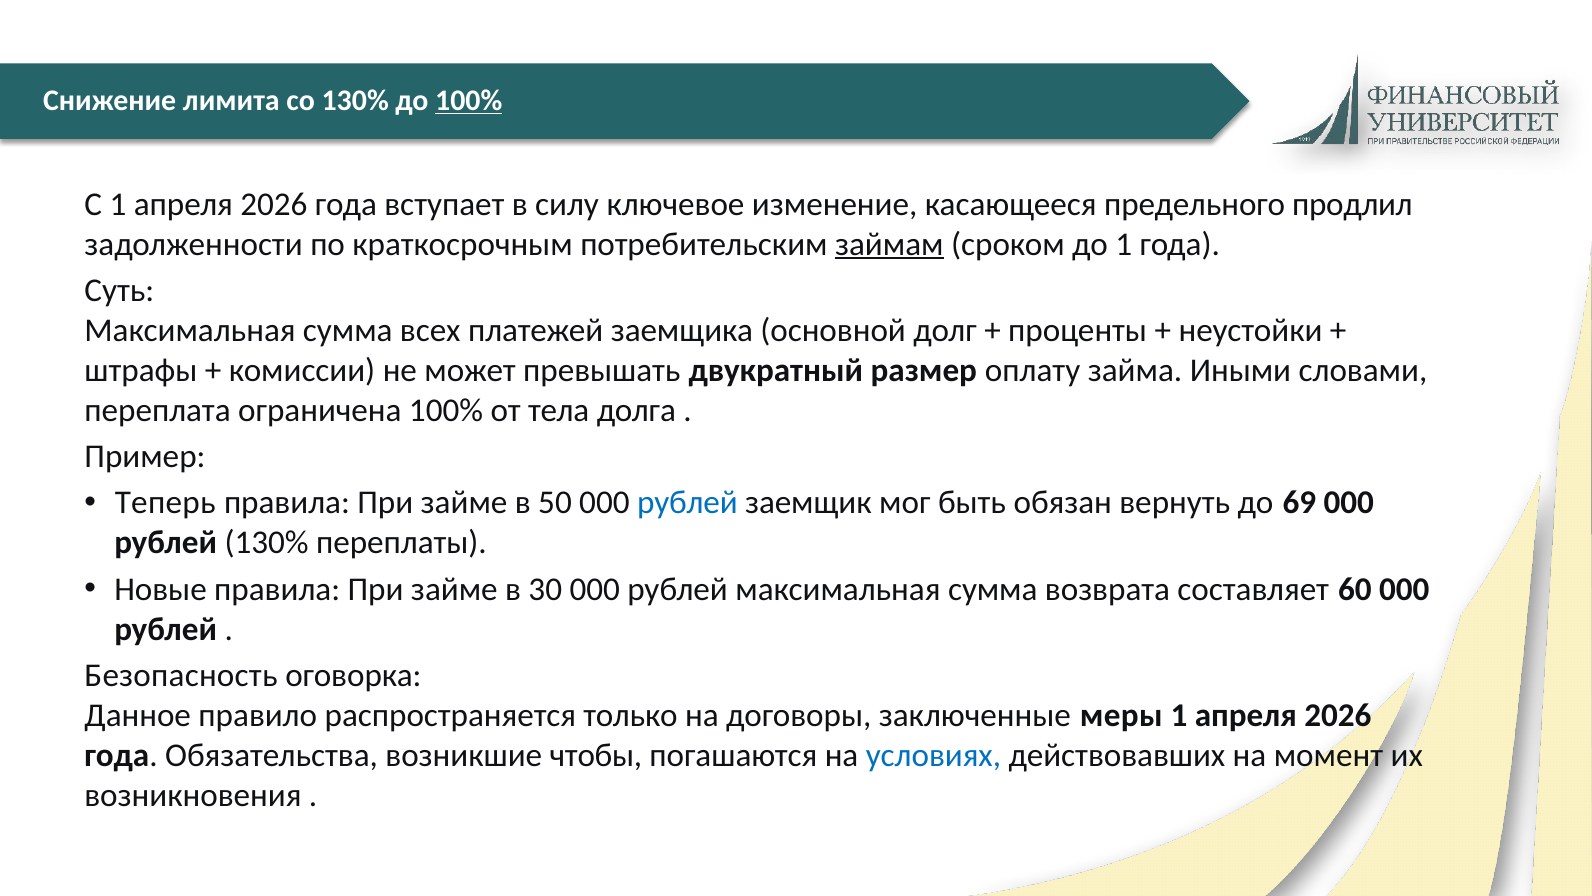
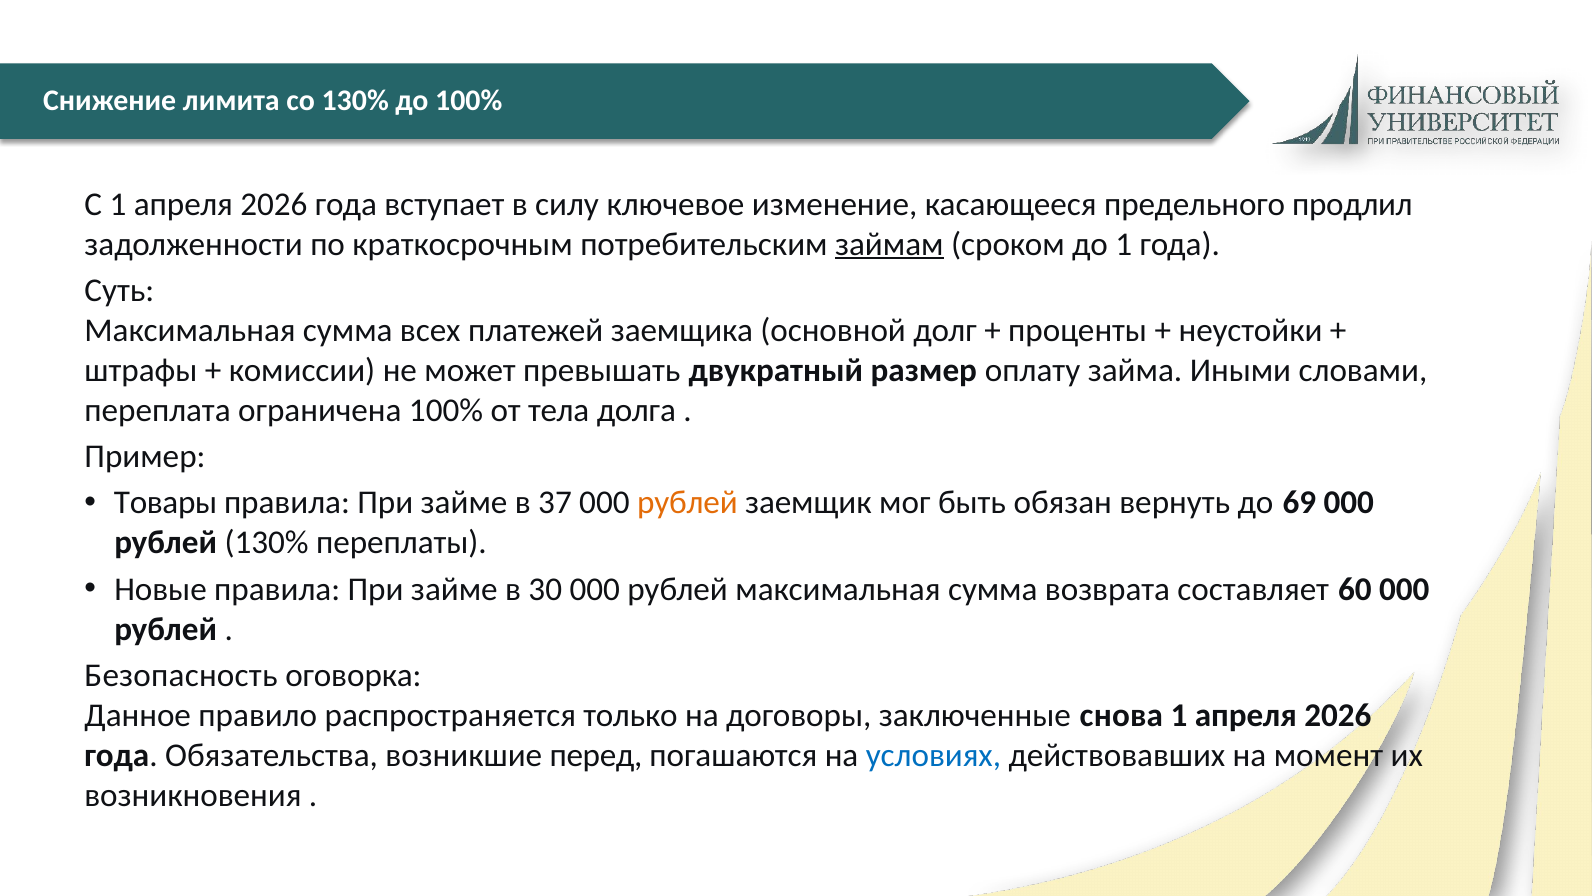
100% at (469, 101) underline: present -> none
Теперь: Теперь -> Товары
50: 50 -> 37
рублей at (687, 503) colour: blue -> orange
меры: меры -> снова
чтобы: чтобы -> перед
